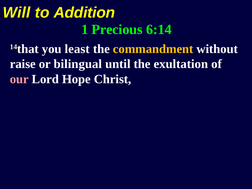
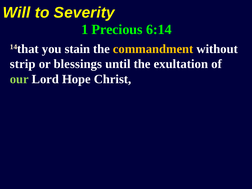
Addition: Addition -> Severity
least: least -> stain
raise: raise -> strip
bilingual: bilingual -> blessings
our colour: pink -> light green
